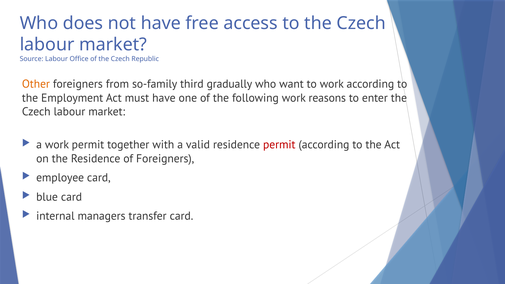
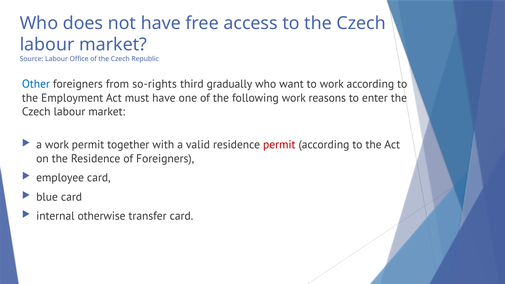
Other colour: orange -> blue
so-family: so-family -> so-rights
managers: managers -> otherwise
